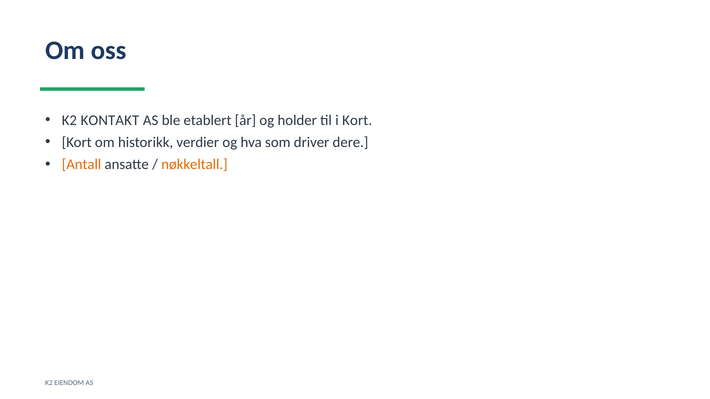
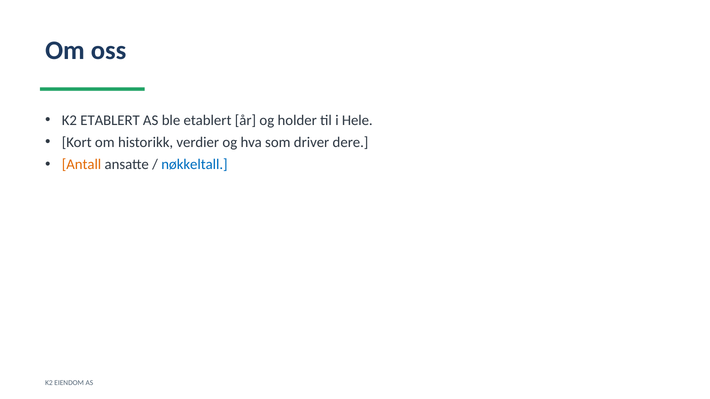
K2 KONTAKT: KONTAKT -> ETABLERT
i Kort: Kort -> Hele
nøkkeltall colour: orange -> blue
